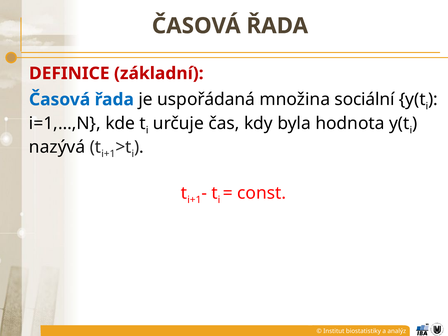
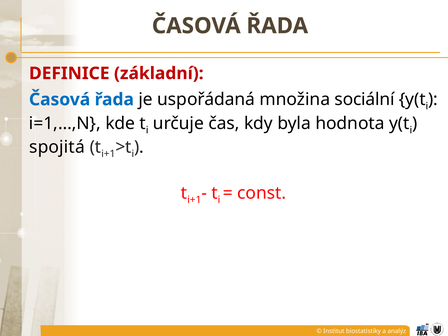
nazývá: nazývá -> spojitá
